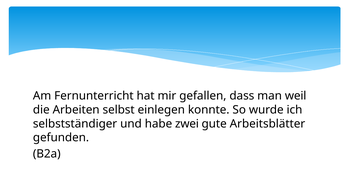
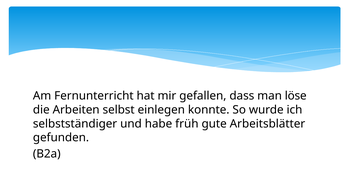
weil: weil -> löse
zwei: zwei -> früh
